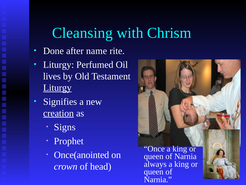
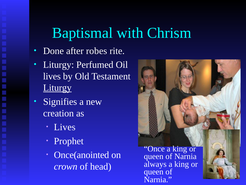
Cleansing: Cleansing -> Baptismal
name: name -> robes
creation underline: present -> none
Signs at (65, 127): Signs -> Lives
